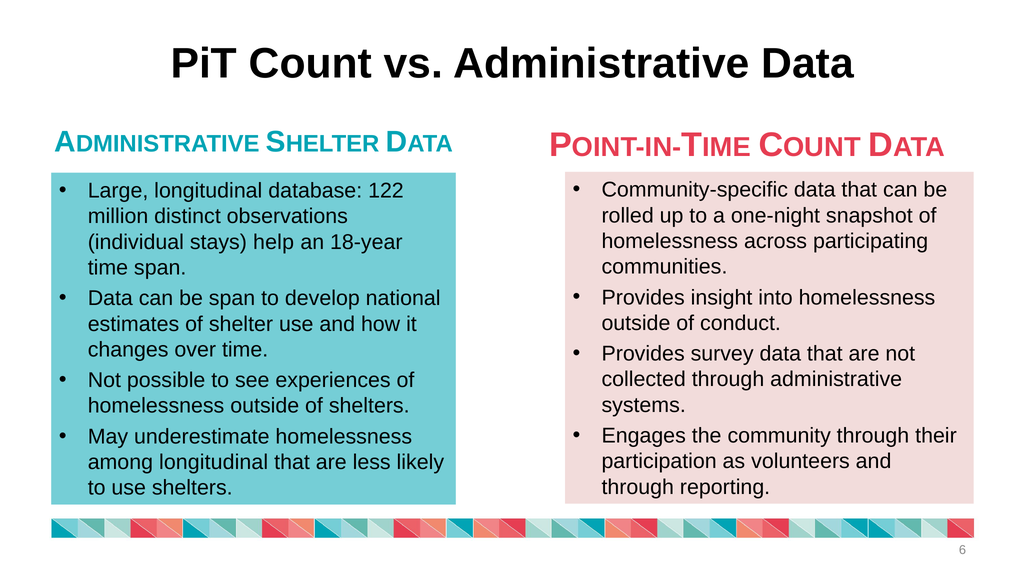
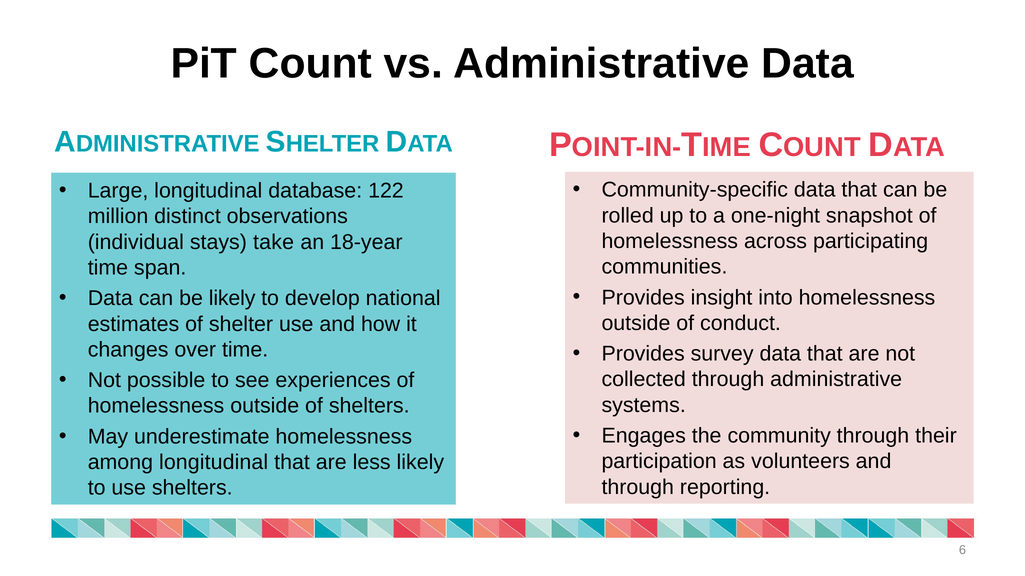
help: help -> take
be span: span -> likely
